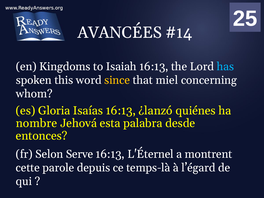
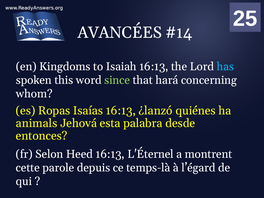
since colour: yellow -> light green
miel: miel -> hará
Gloria: Gloria -> Ropas
nombre: nombre -> animals
Serve: Serve -> Heed
